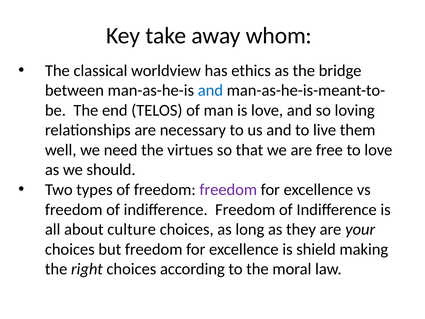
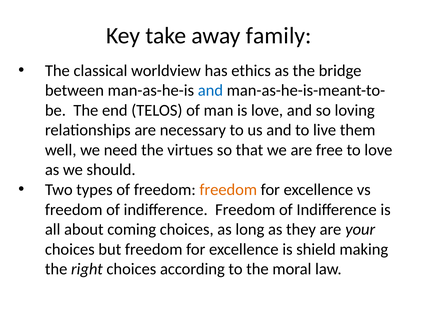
whom: whom -> family
freedom at (228, 190) colour: purple -> orange
culture: culture -> coming
